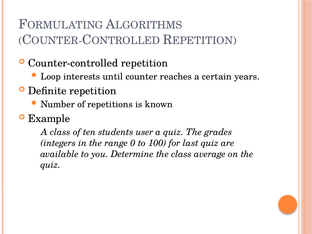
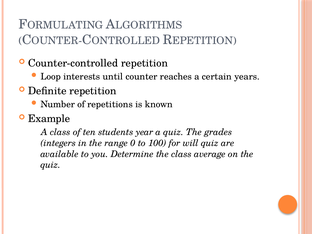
user: user -> year
last: last -> will
